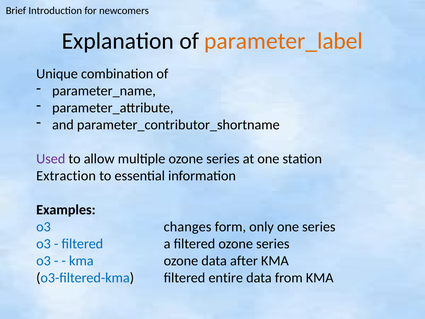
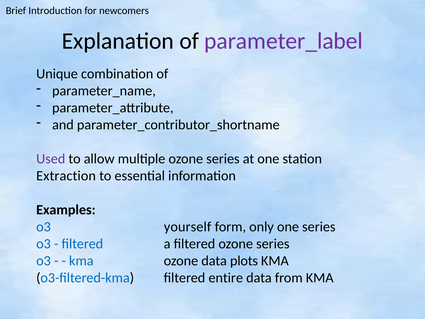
parameter_label colour: orange -> purple
changes: changes -> yourself
after: after -> plots
